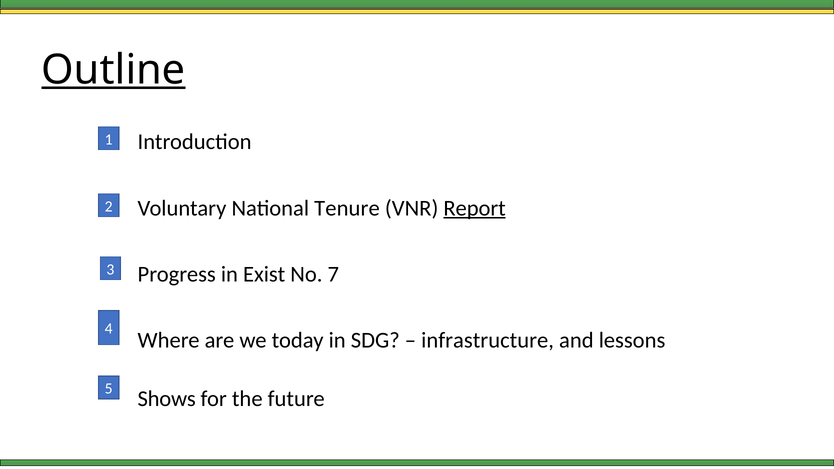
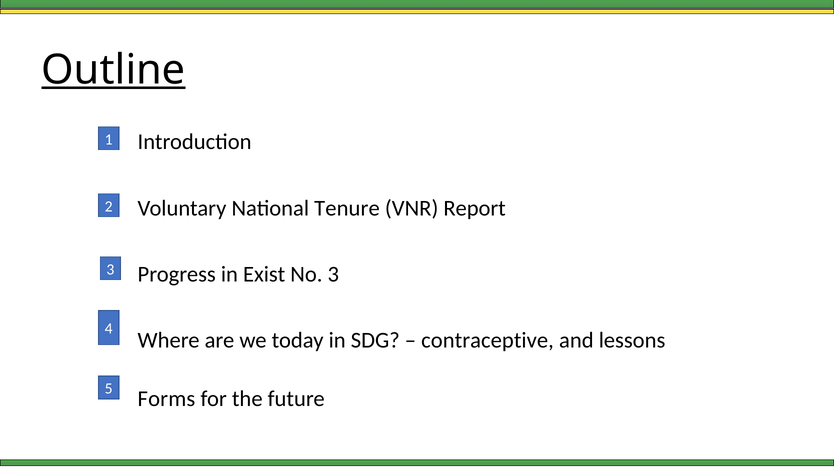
Report underline: present -> none
No 7: 7 -> 3
infrastructure: infrastructure -> contraceptive
Shows: Shows -> Forms
